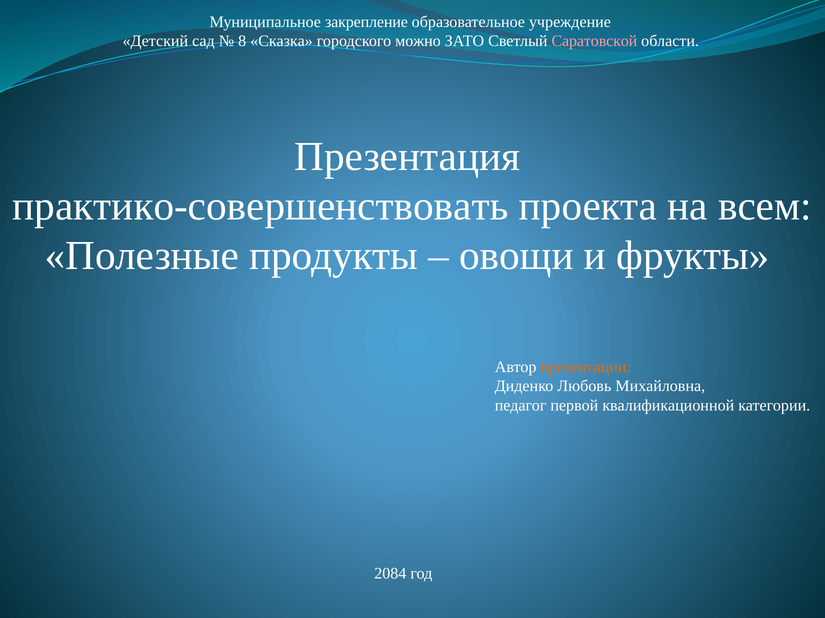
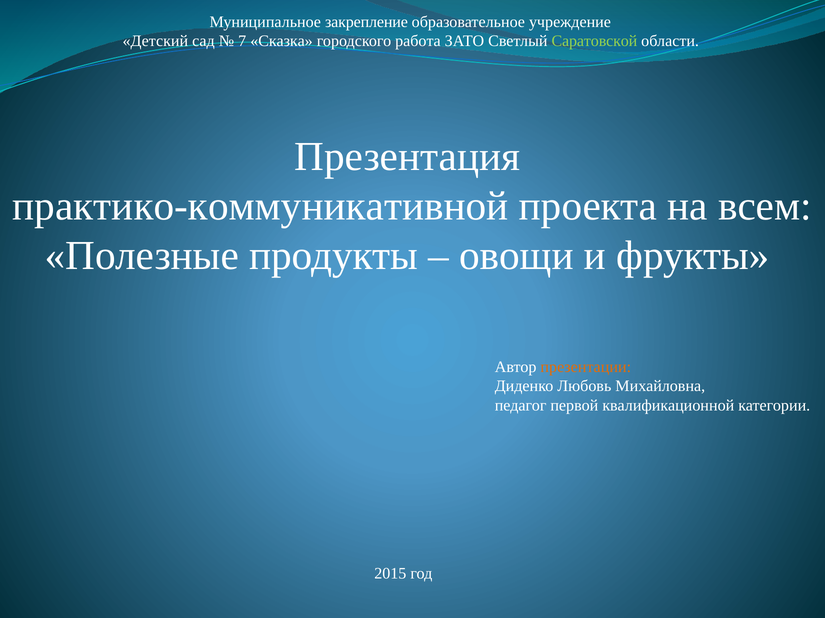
8: 8 -> 7
можно: можно -> работа
Саратовской colour: pink -> light green
практико-совершенствовать: практико-совершенствовать -> практико-коммуникативной
2084: 2084 -> 2015
